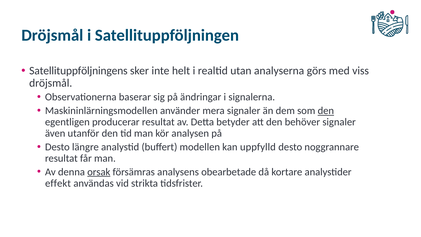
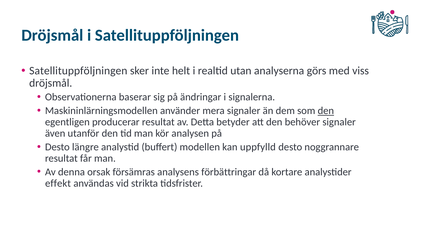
Satellituppföljningens at (78, 71): Satellituppföljningens -> Satellituppföljningen
orsak underline: present -> none
obearbetade: obearbetade -> förbättringar
